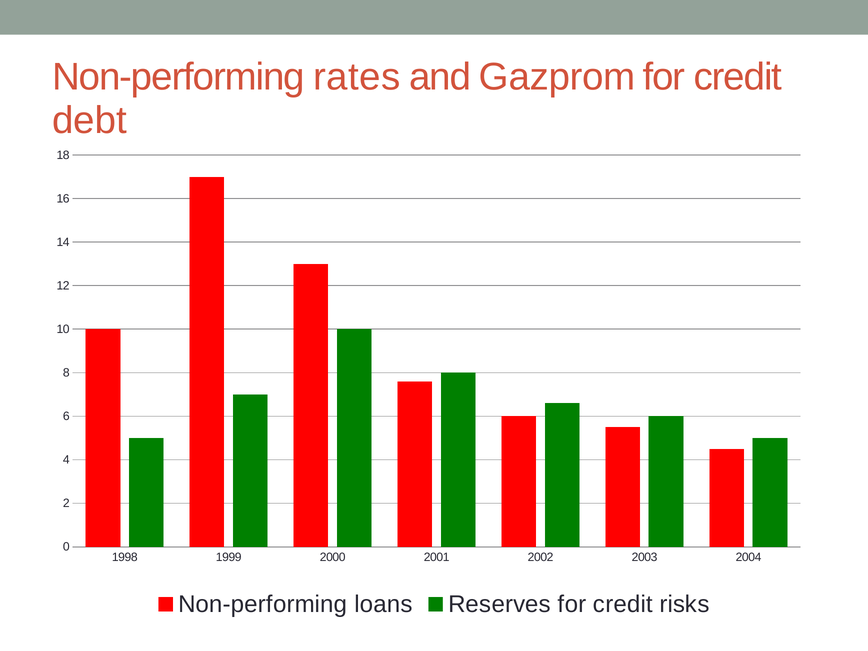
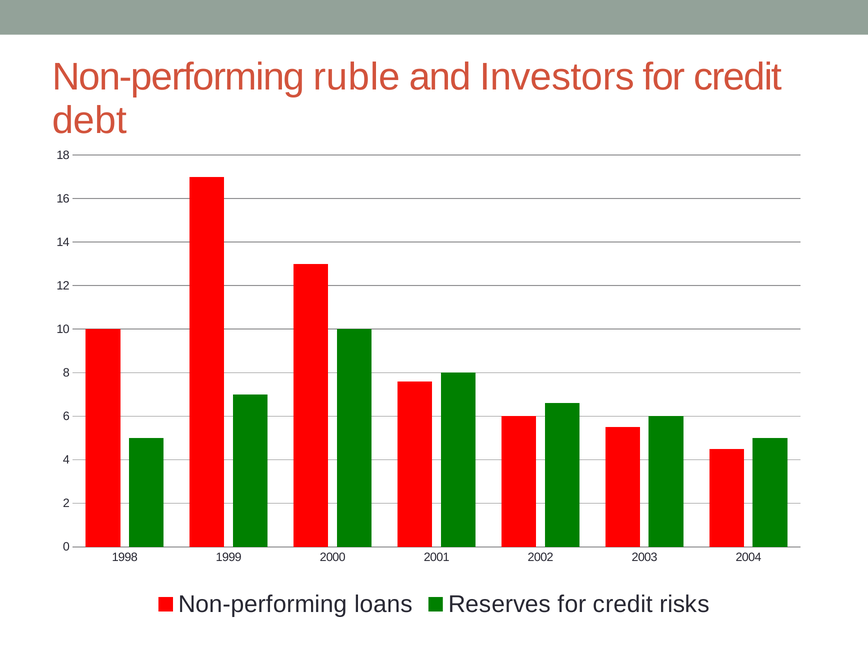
rates: rates -> ruble
Gazprom: Gazprom -> Investors
